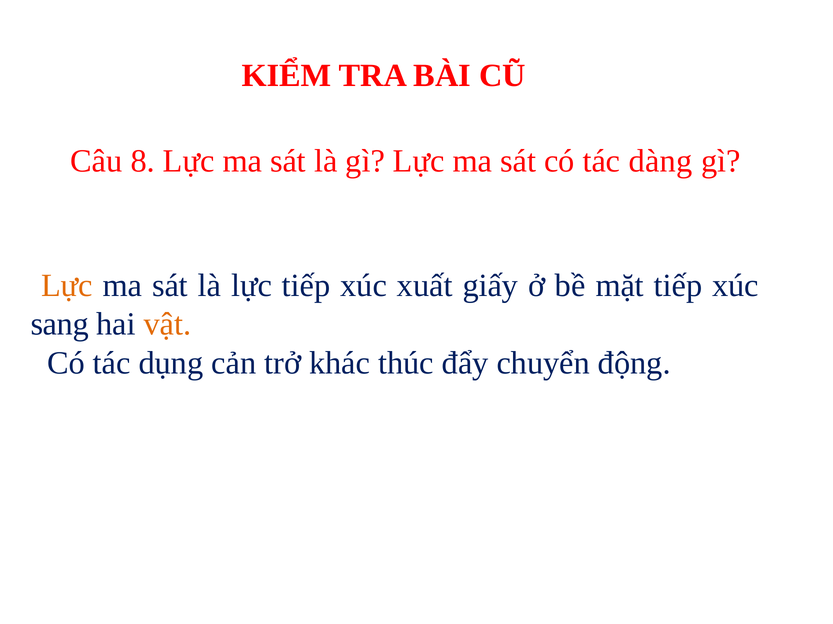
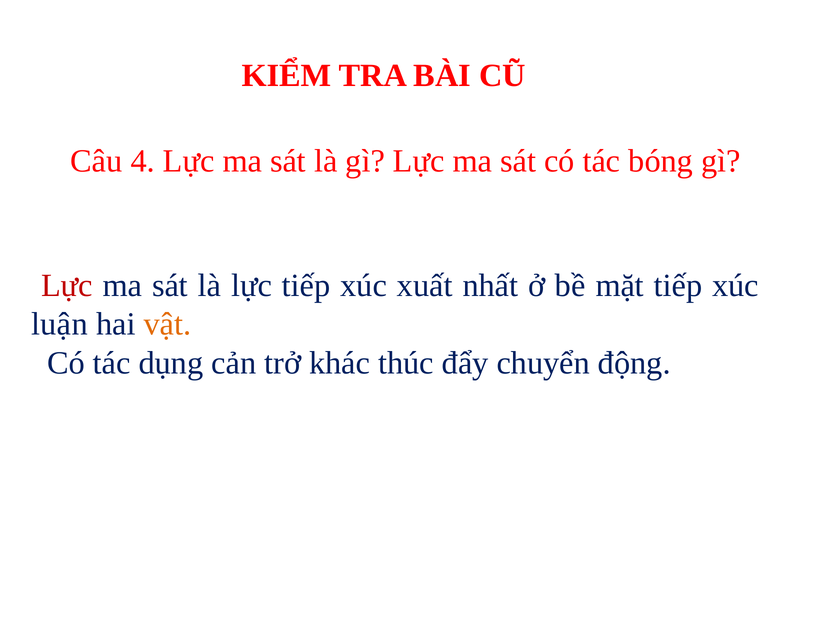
8: 8 -> 4
dàng: dàng -> bóng
Lực at (67, 286) colour: orange -> red
giấy: giấy -> nhất
sang: sang -> luận
